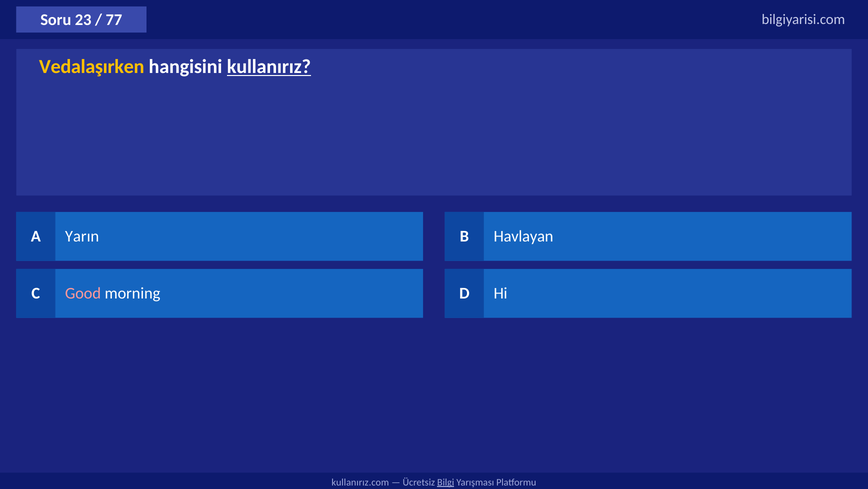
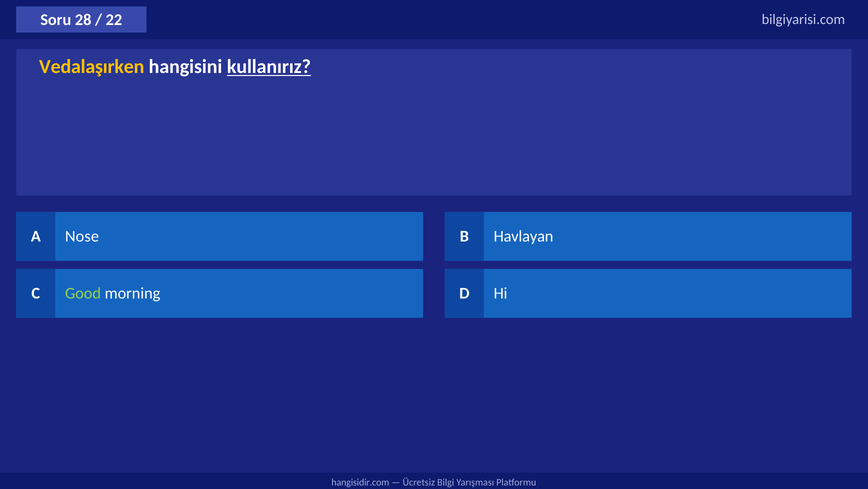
23: 23 -> 28
77: 77 -> 22
Yarın: Yarın -> Nose
Good colour: pink -> light green
kullanırız.com: kullanırız.com -> hangisidir.com
Bilgi underline: present -> none
